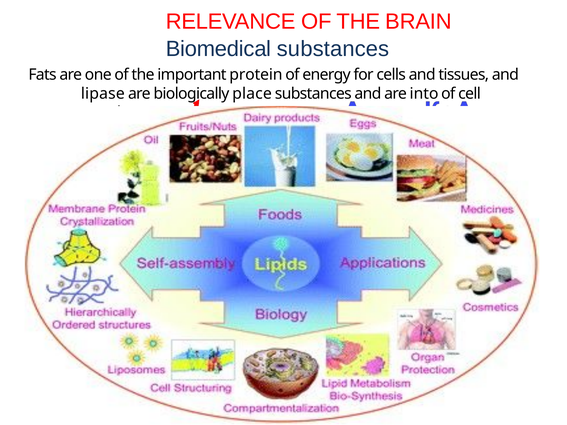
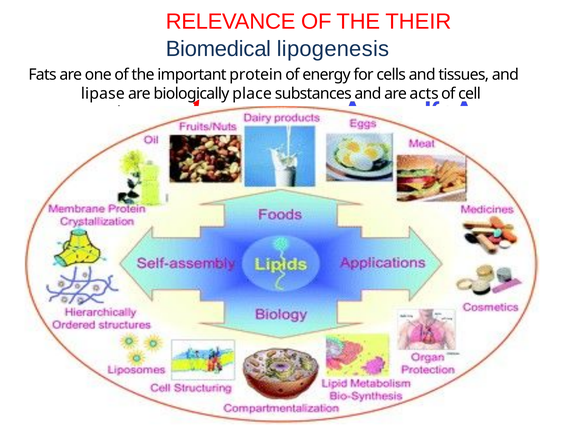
BRAIN: BRAIN -> THEIR
Biomedical substances: substances -> lipogenesis
into: into -> acts
